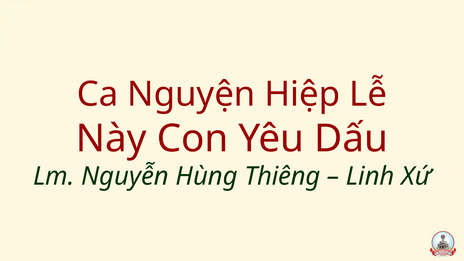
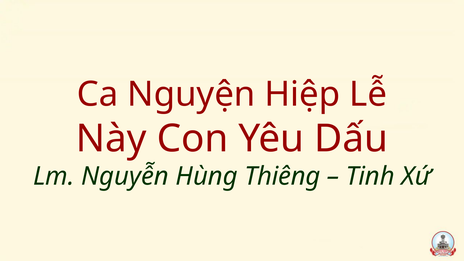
Linh: Linh -> Tinh
